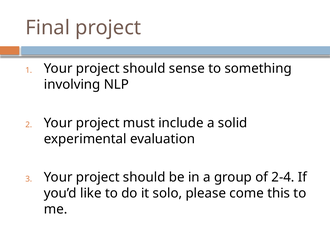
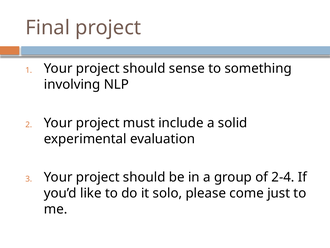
this: this -> just
